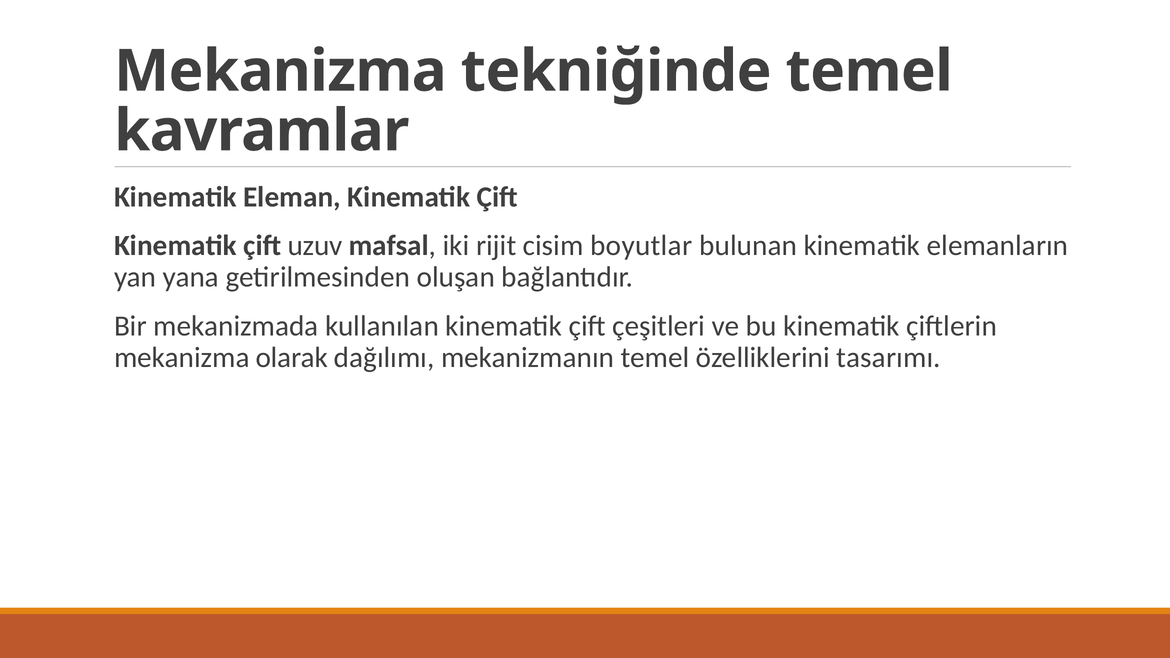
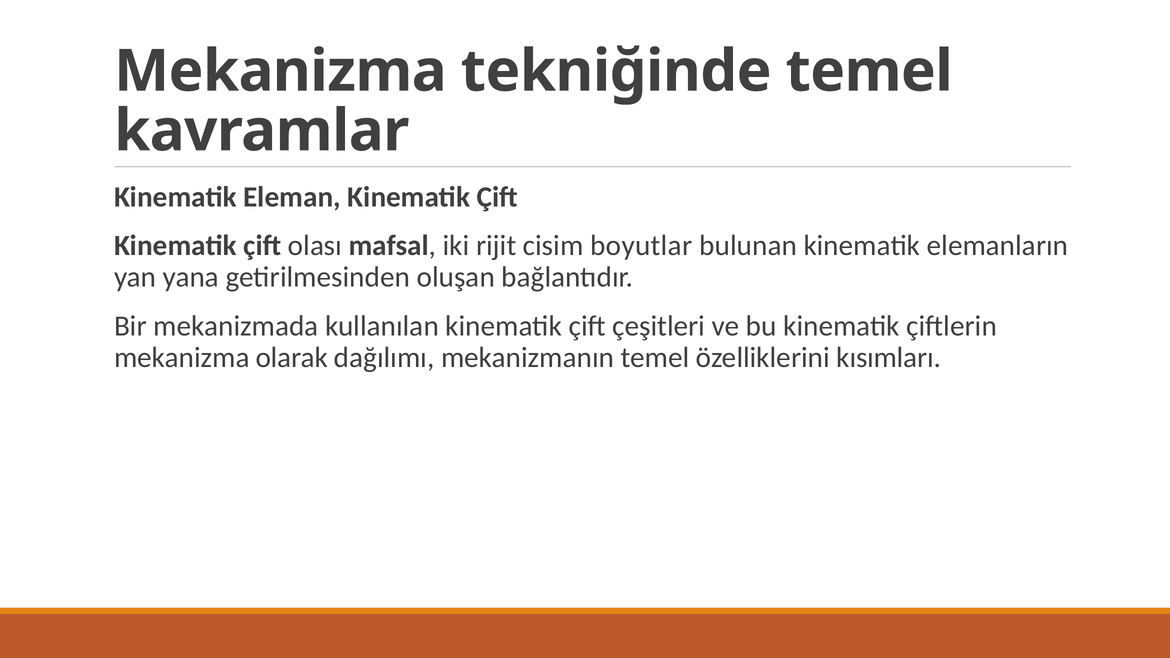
uzuv: uzuv -> olası
tasarımı: tasarımı -> kısımları
